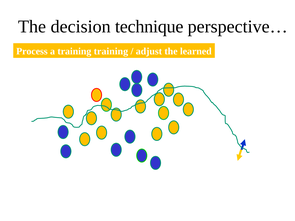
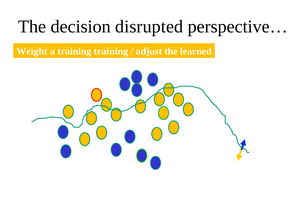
technique: technique -> disrupted
Process: Process -> Weight
